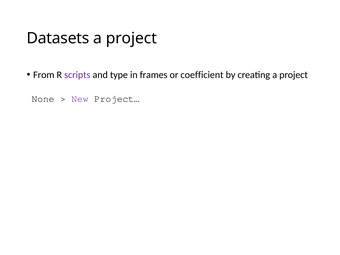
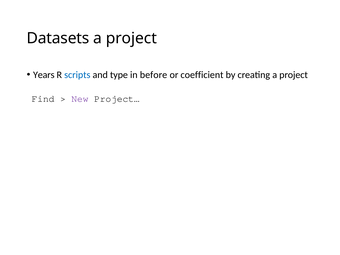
From: From -> Years
scripts colour: purple -> blue
frames: frames -> before
None: None -> Find
